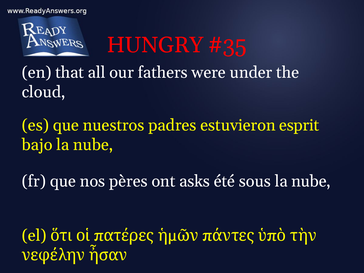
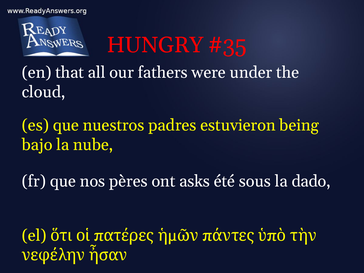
esprit: esprit -> being
sous la nube: nube -> dado
